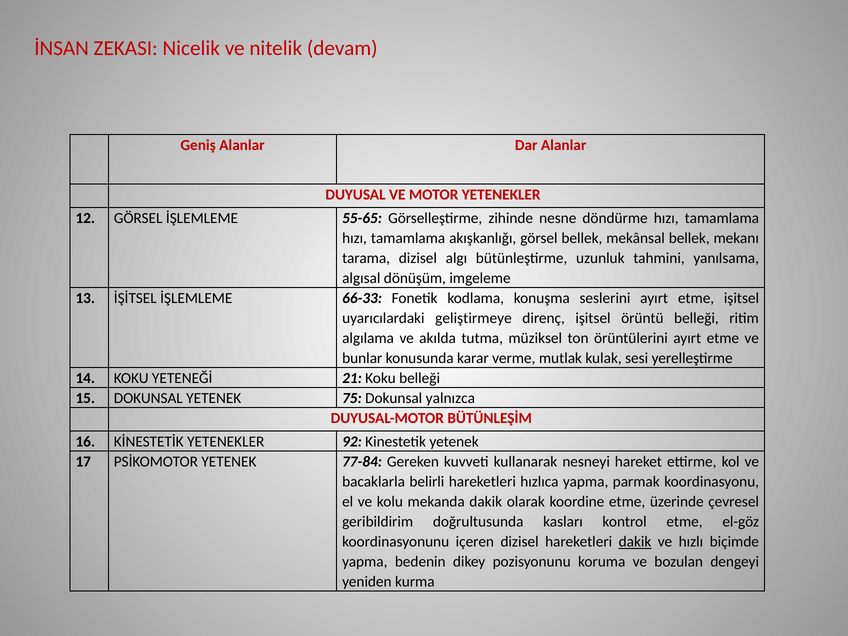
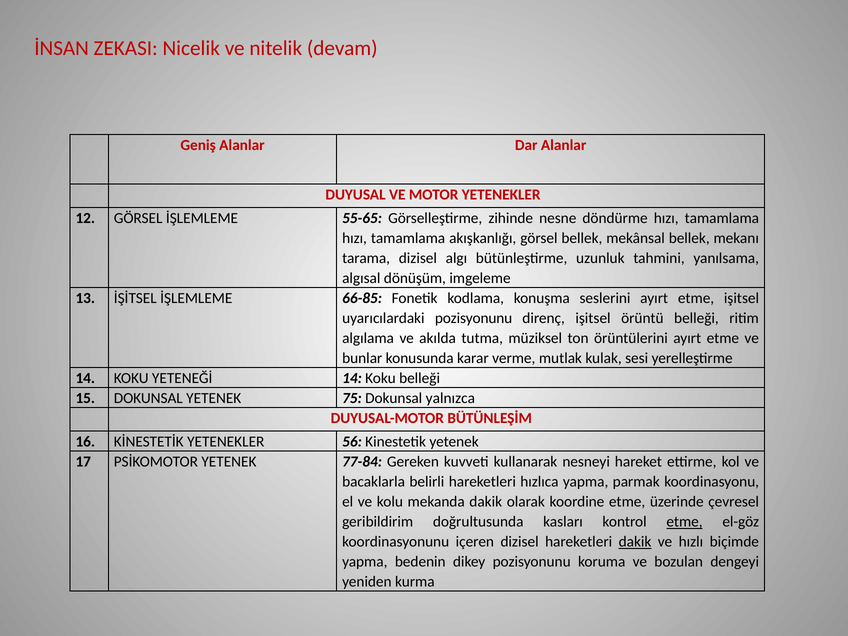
66-33: 66-33 -> 66-85
uyarıcılardaki geliştirmeye: geliştirmeye -> pozisyonunu
YETENEĞİ 21: 21 -> 14
92: 92 -> 56
etme at (685, 522) underline: none -> present
